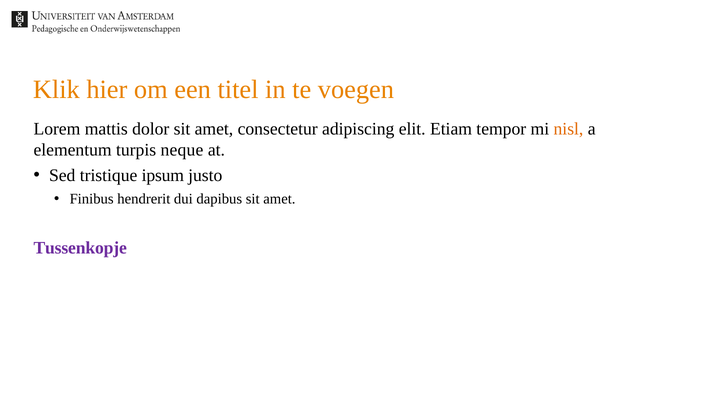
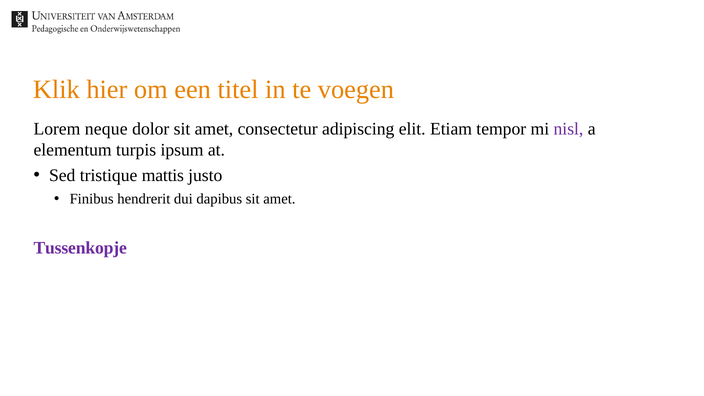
mattis: mattis -> neque
nisl colour: orange -> purple
neque: neque -> ipsum
ipsum: ipsum -> mattis
